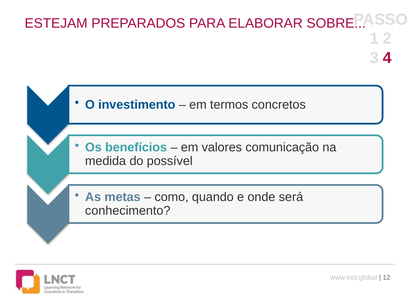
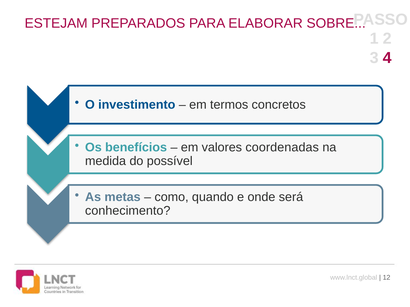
comunicação: comunicação -> coordenadas
